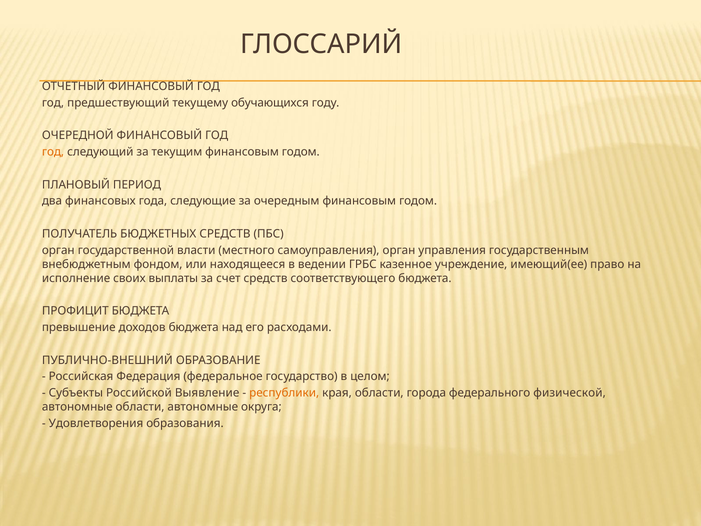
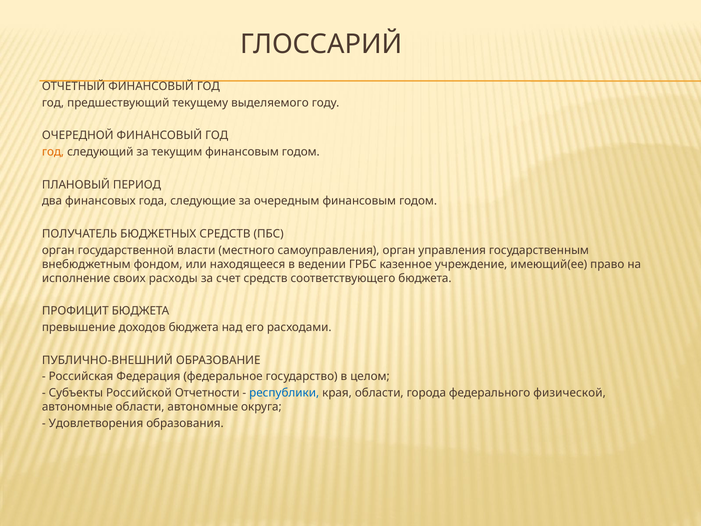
обучающихся: обучающихся -> выделяемого
выплаты: выплаты -> расходы
Выявление: Выявление -> Отчетности
республики colour: orange -> blue
